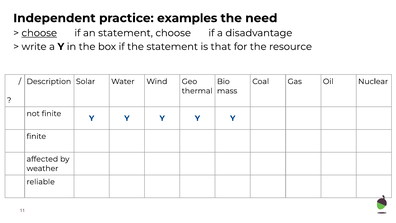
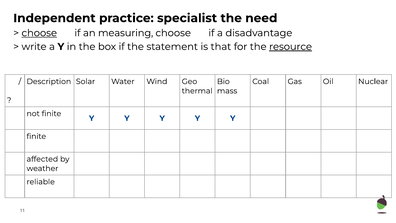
examples: examples -> specialist
an statement: statement -> measuring
resource underline: none -> present
